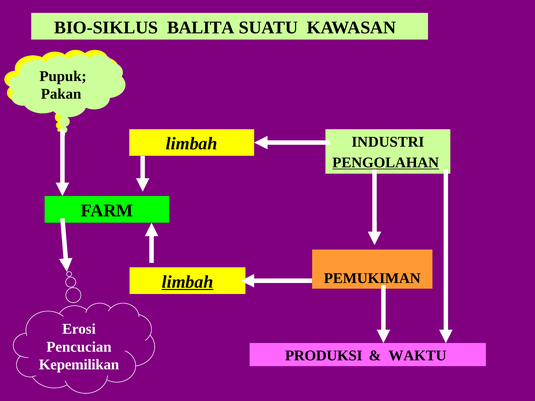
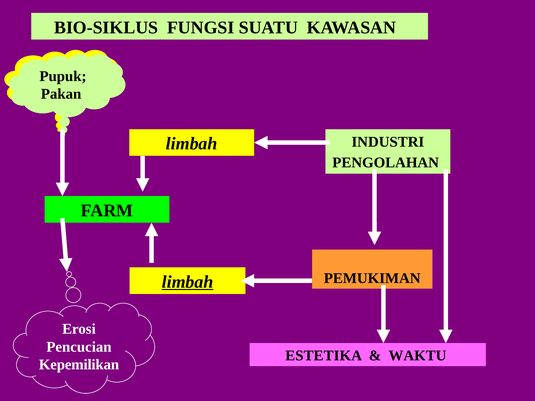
BALITA: BALITA -> FUNGSI
PENGOLAHAN underline: present -> none
PRODUKSI: PRODUKSI -> ESTETIKA
